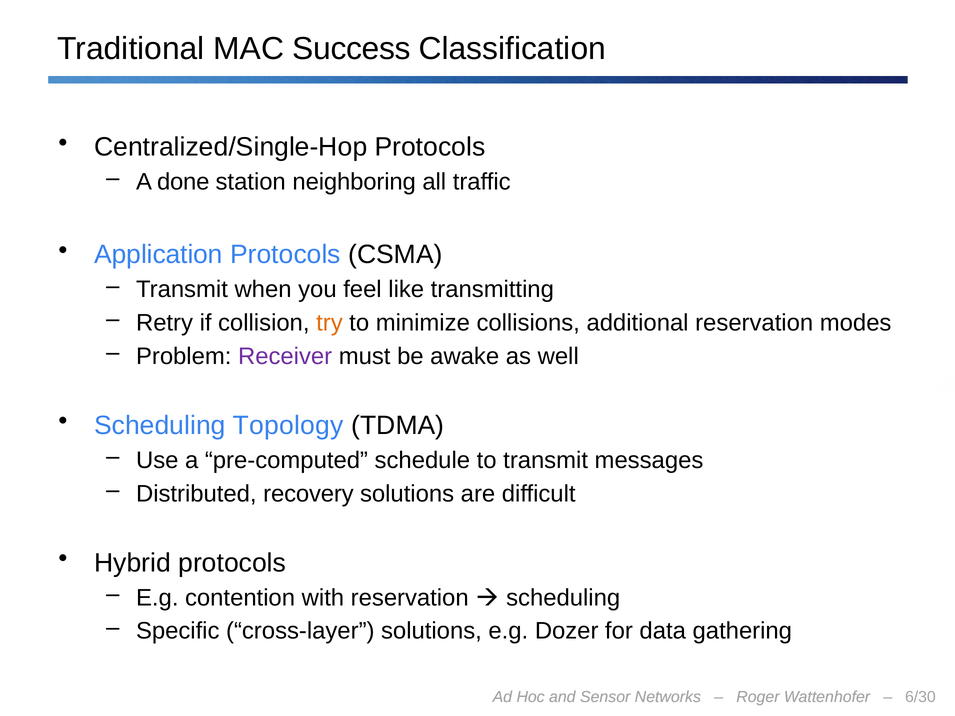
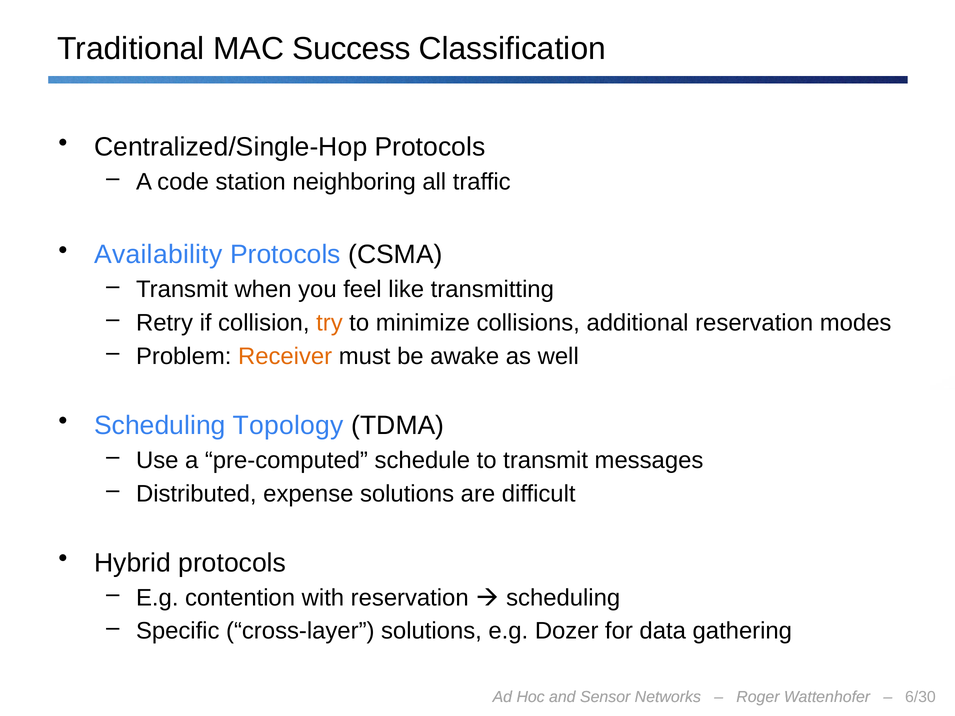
done: done -> code
Application: Application -> Availability
Receiver colour: purple -> orange
recovery: recovery -> expense
